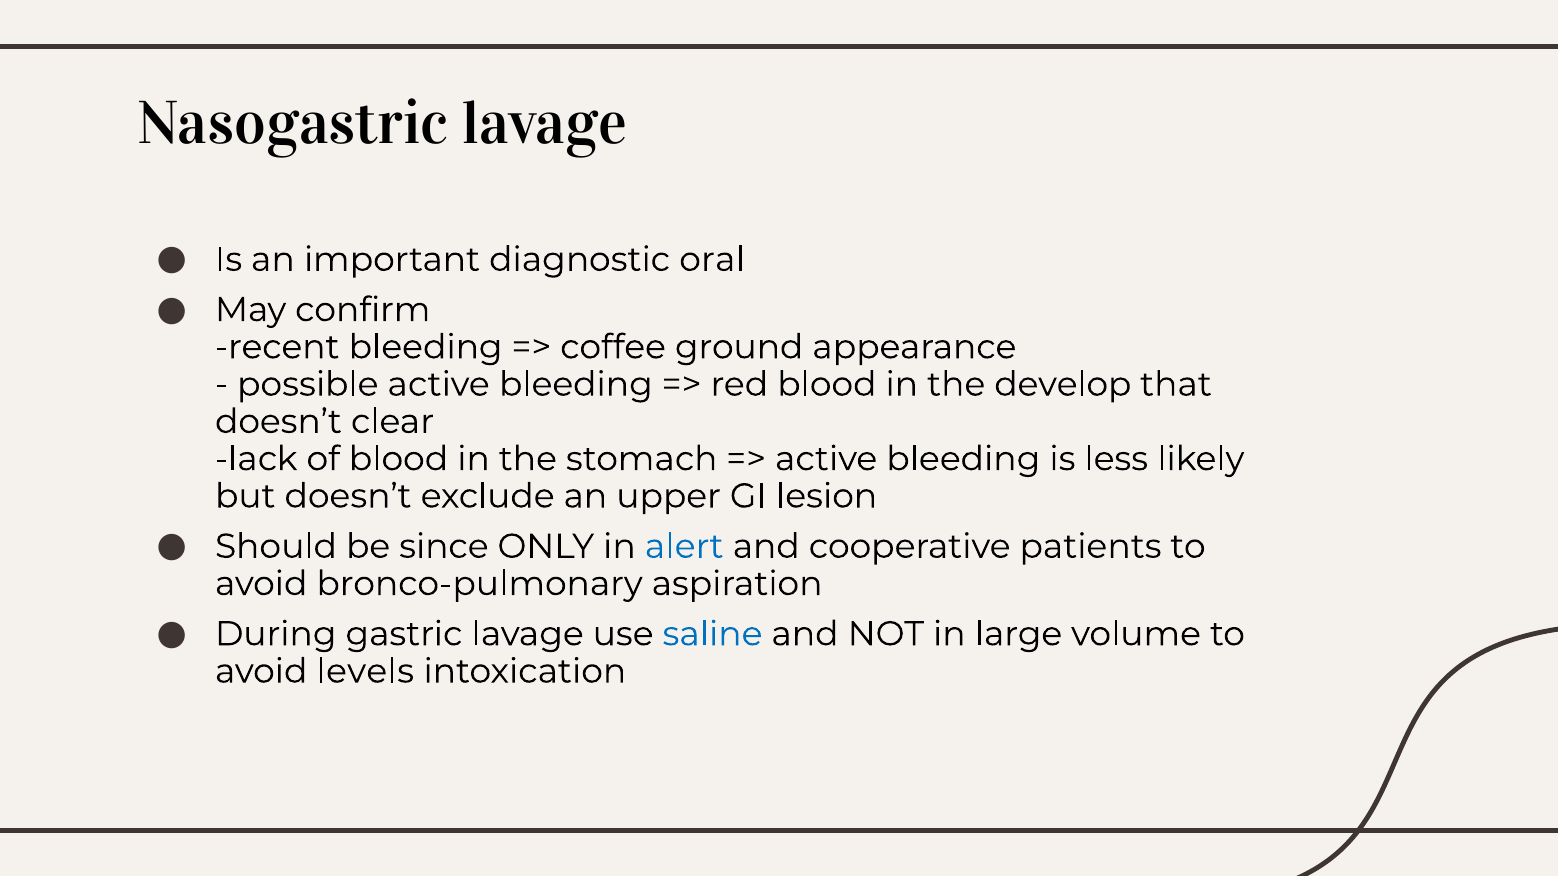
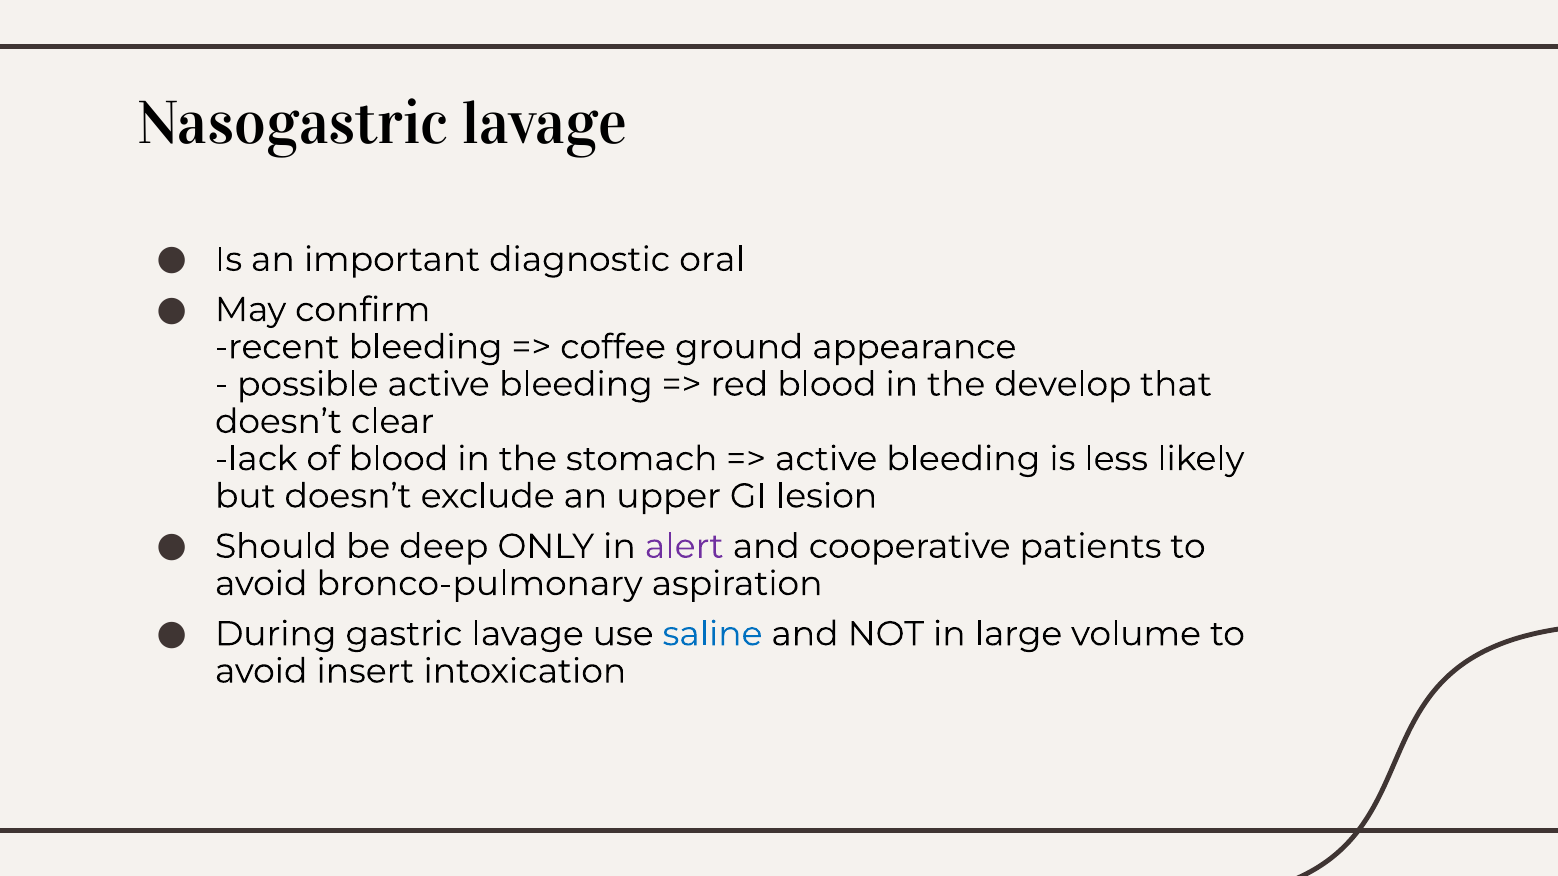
since: since -> deep
alert colour: blue -> purple
levels: levels -> insert
